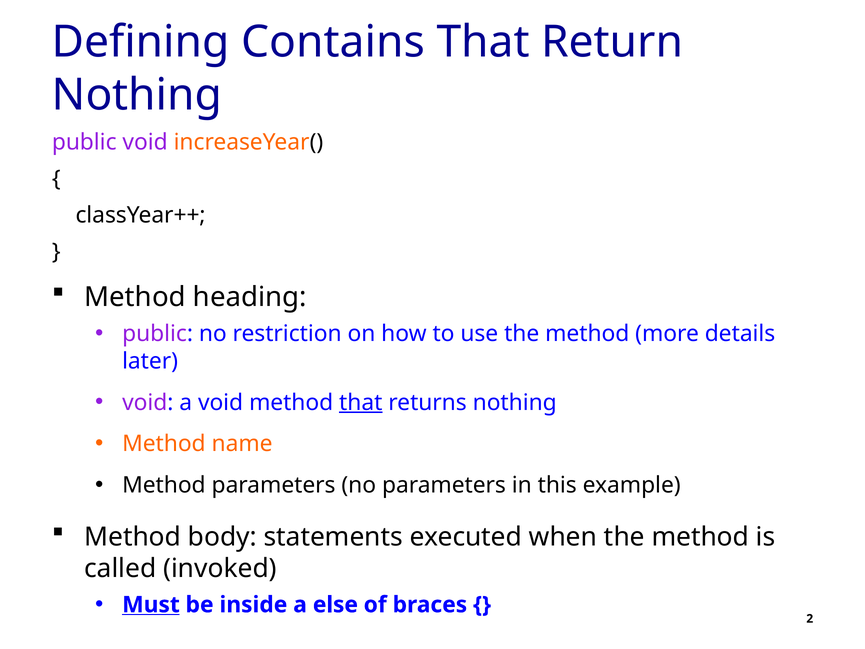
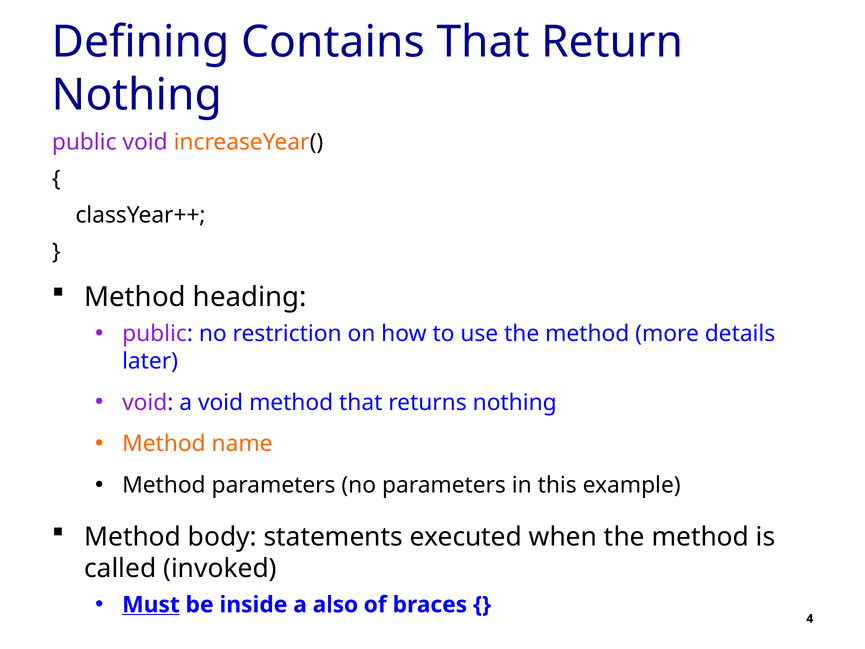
that at (361, 402) underline: present -> none
else: else -> also
2: 2 -> 4
